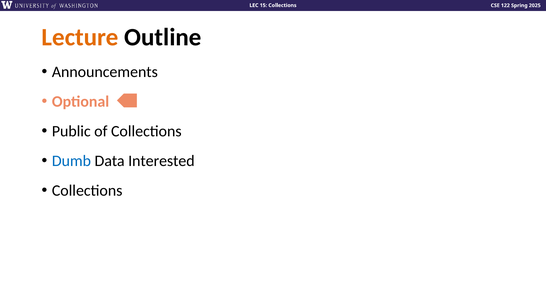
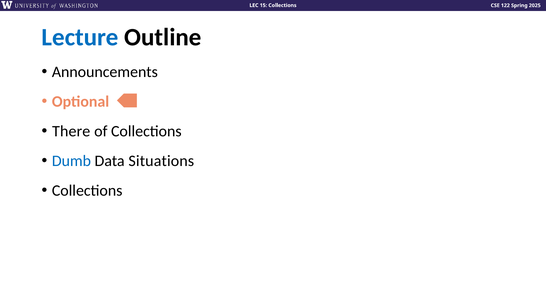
Lecture colour: orange -> blue
Public: Public -> There
Interested: Interested -> Situations
